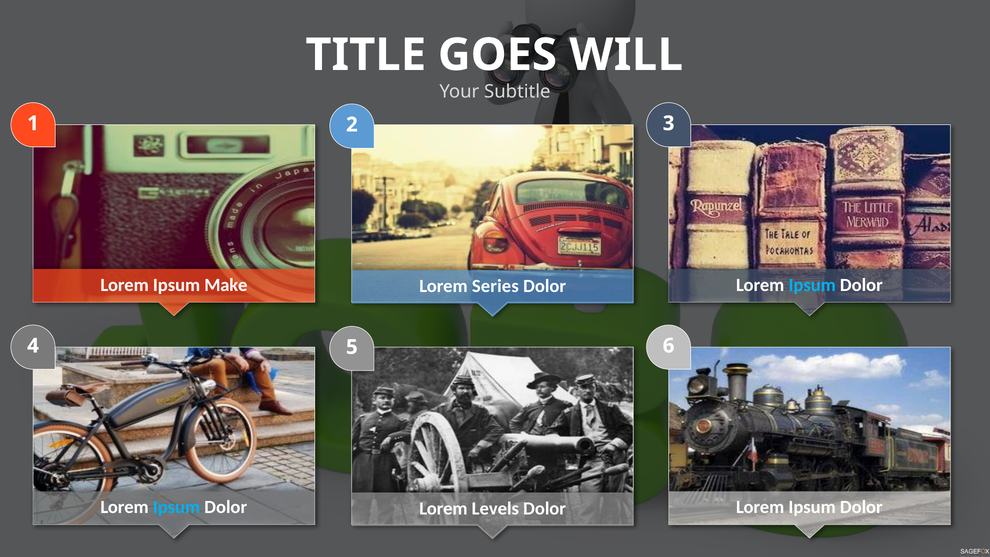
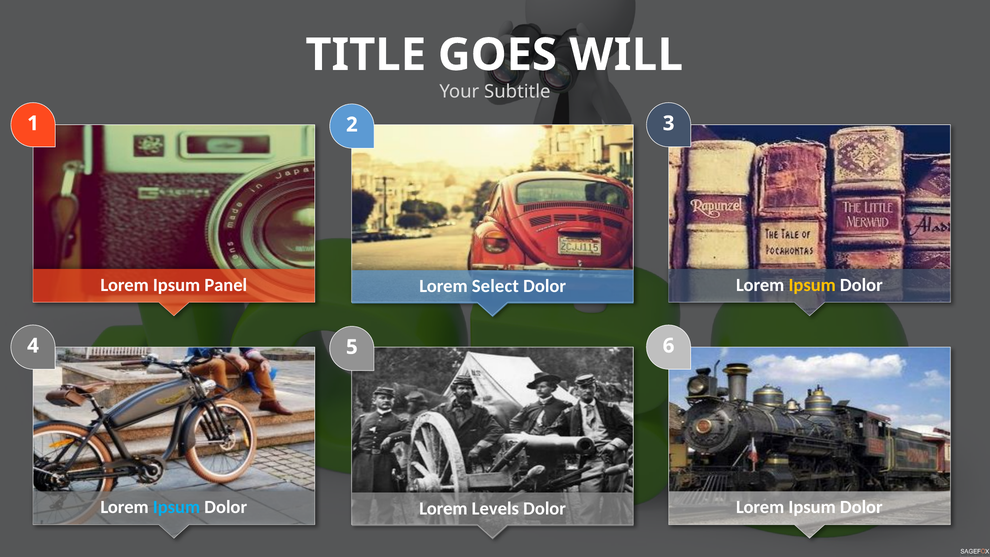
Make: Make -> Panel
Ipsum at (812, 285) colour: light blue -> yellow
Series: Series -> Select
